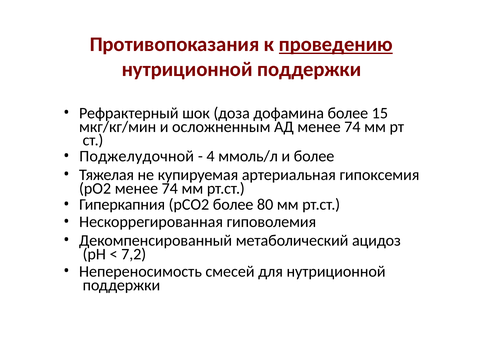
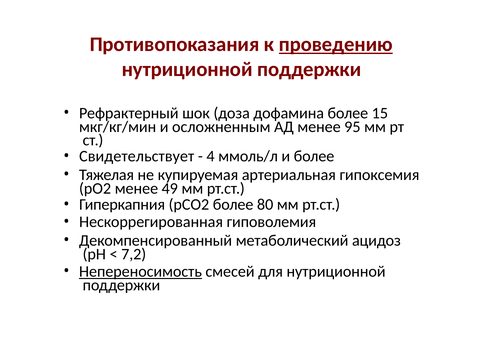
АД менее 74: 74 -> 95
Поджелудочной: Поджелудочной -> Свидетельствует
рО2 менее 74: 74 -> 49
Непереносимость underline: none -> present
